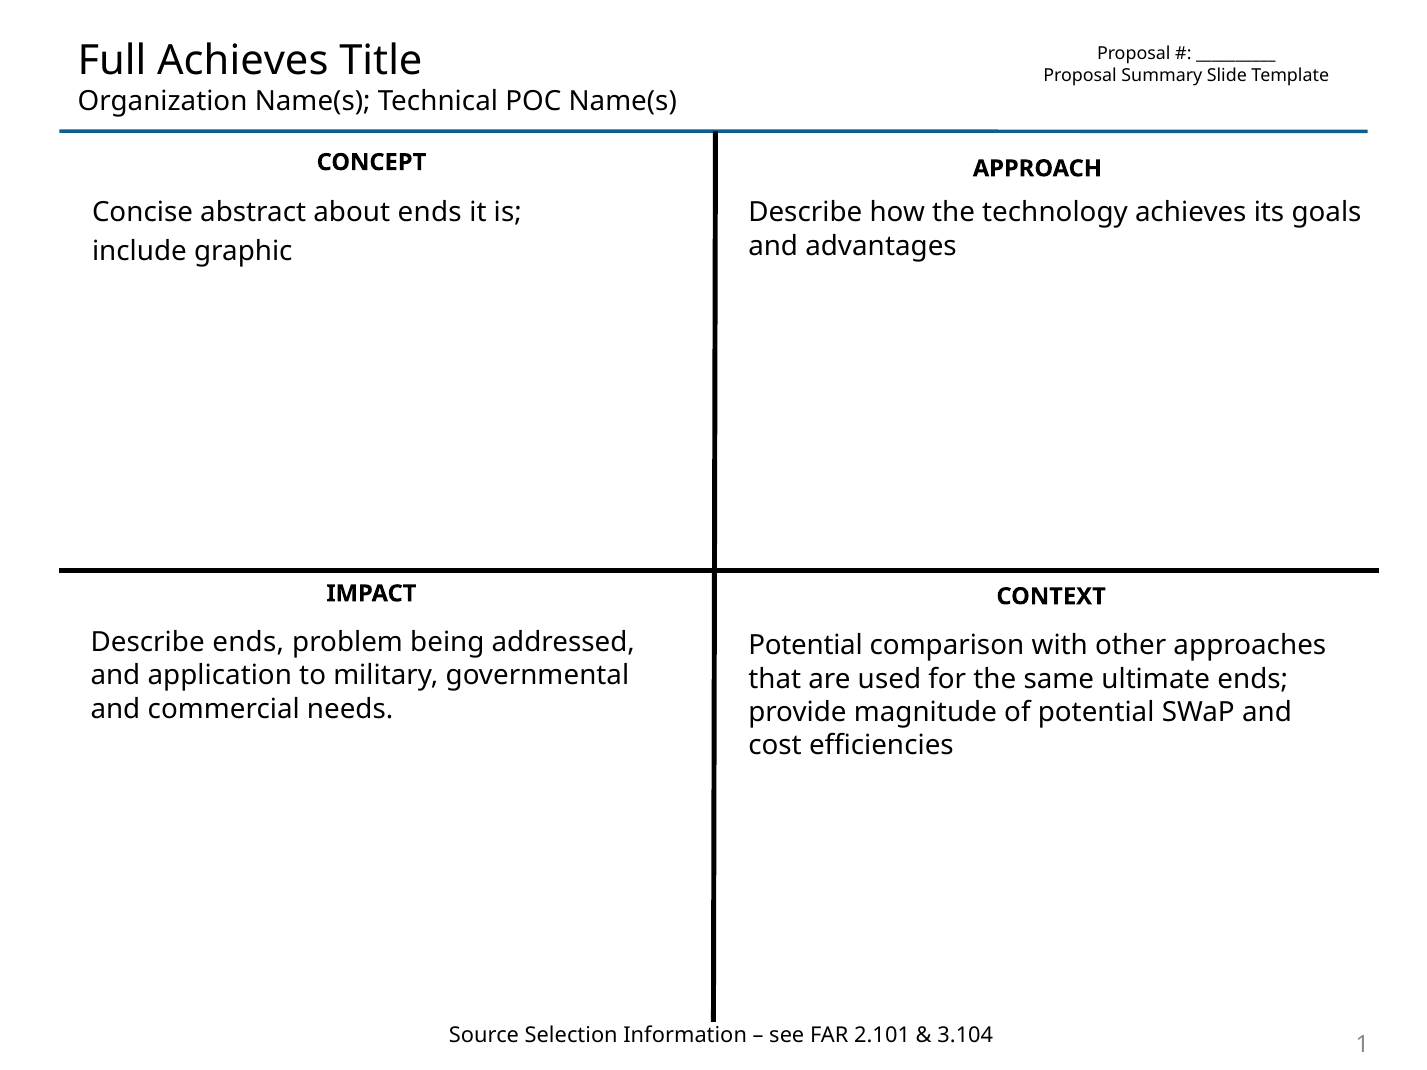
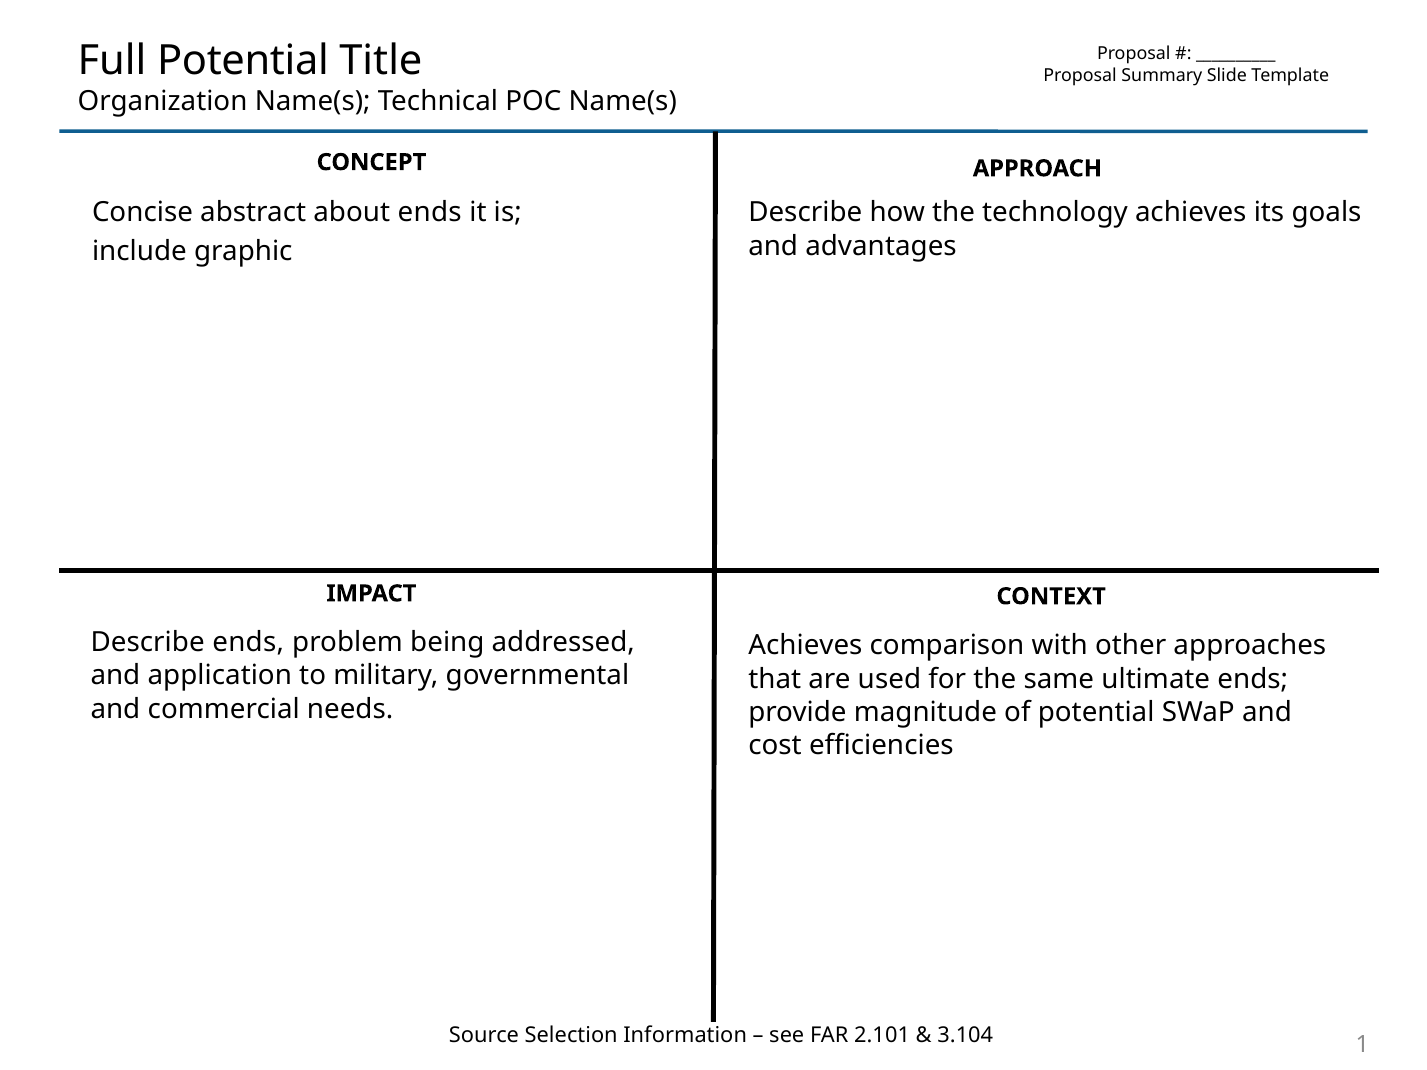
Full Achieves: Achieves -> Potential
Potential at (806, 646): Potential -> Achieves
